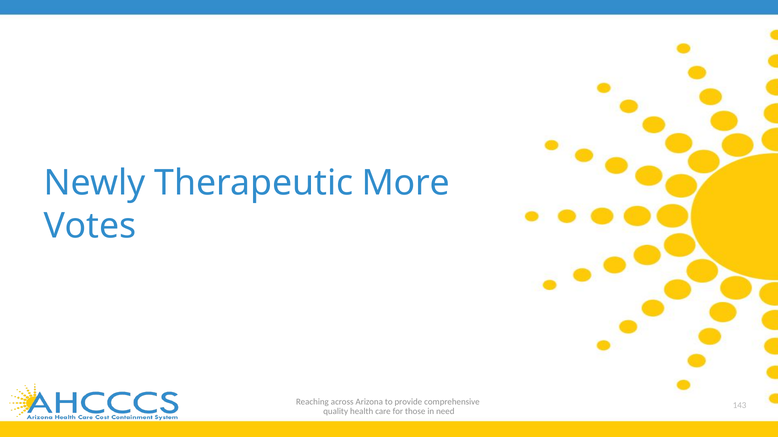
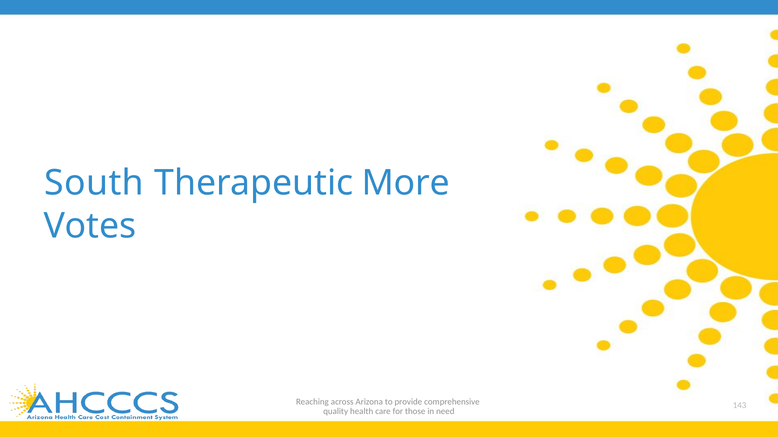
Newly: Newly -> South
